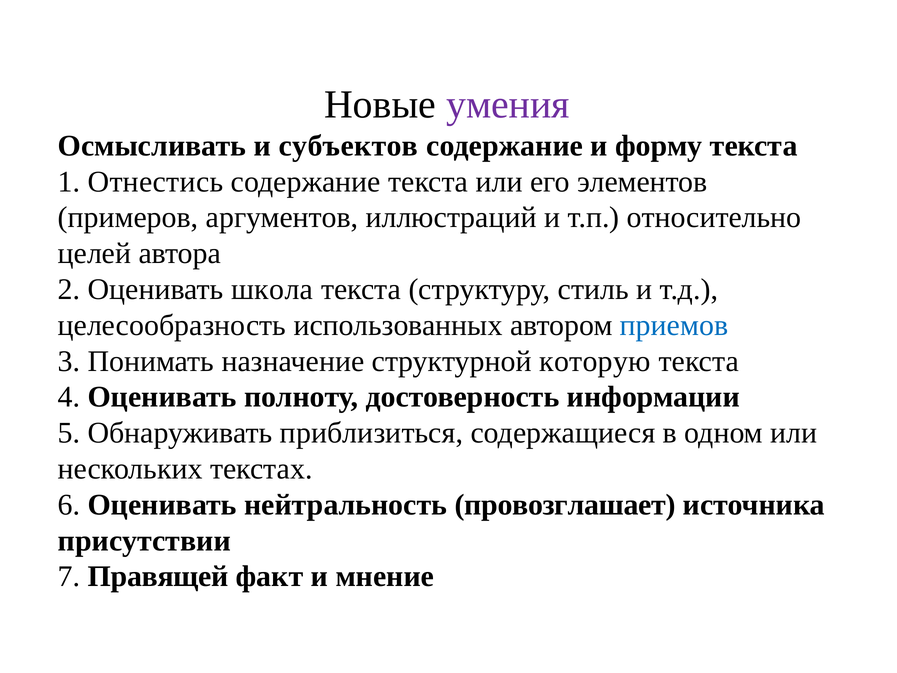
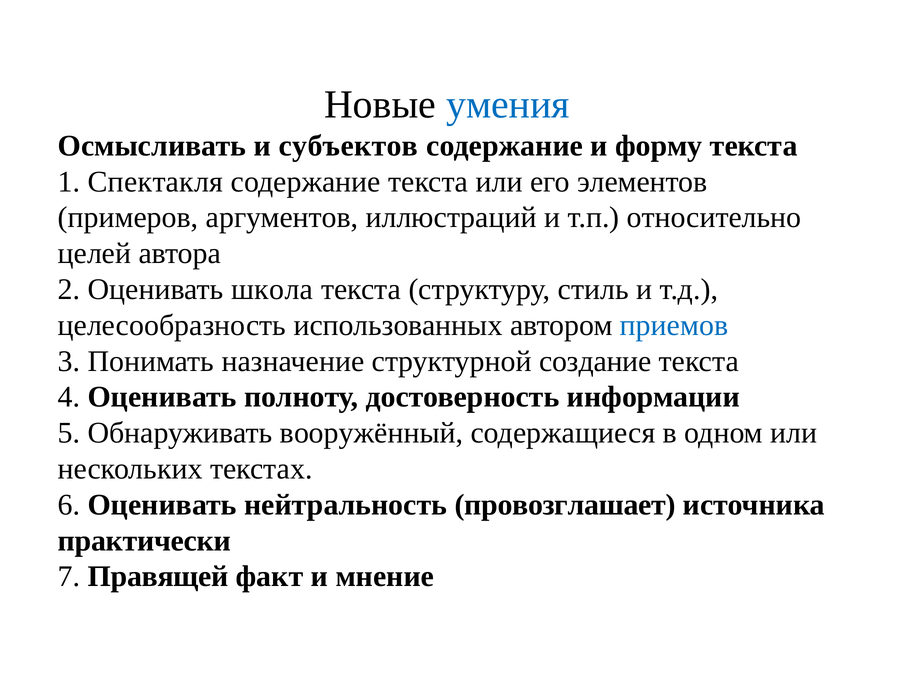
умения colour: purple -> blue
Отнестись: Отнестись -> Спектакля
которую: которую -> создание
приблизиться: приблизиться -> вооружённый
присутствии: присутствии -> практически
